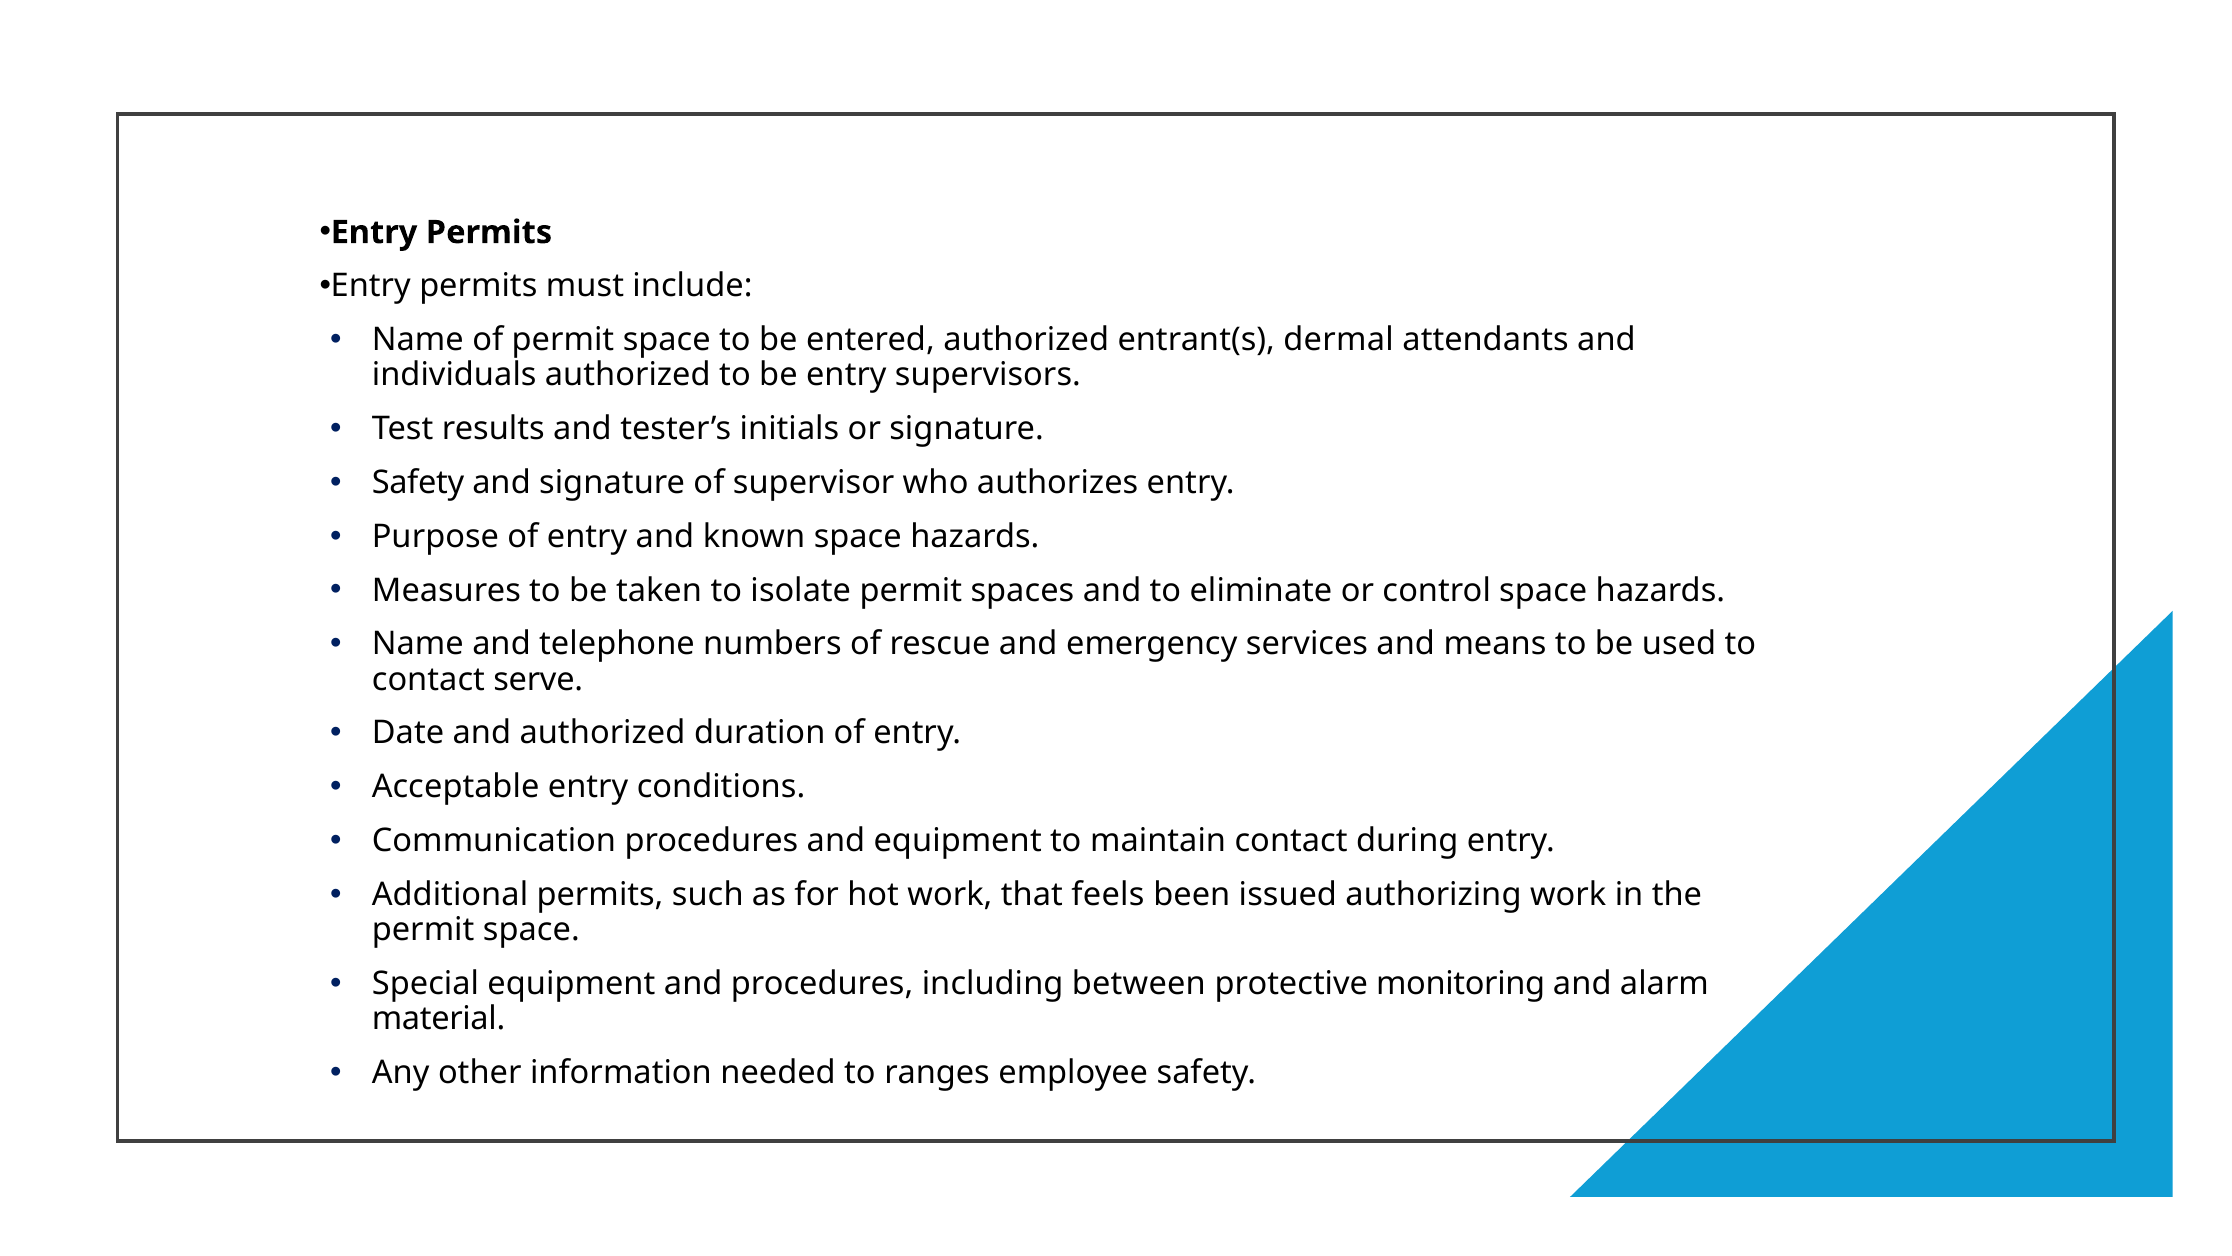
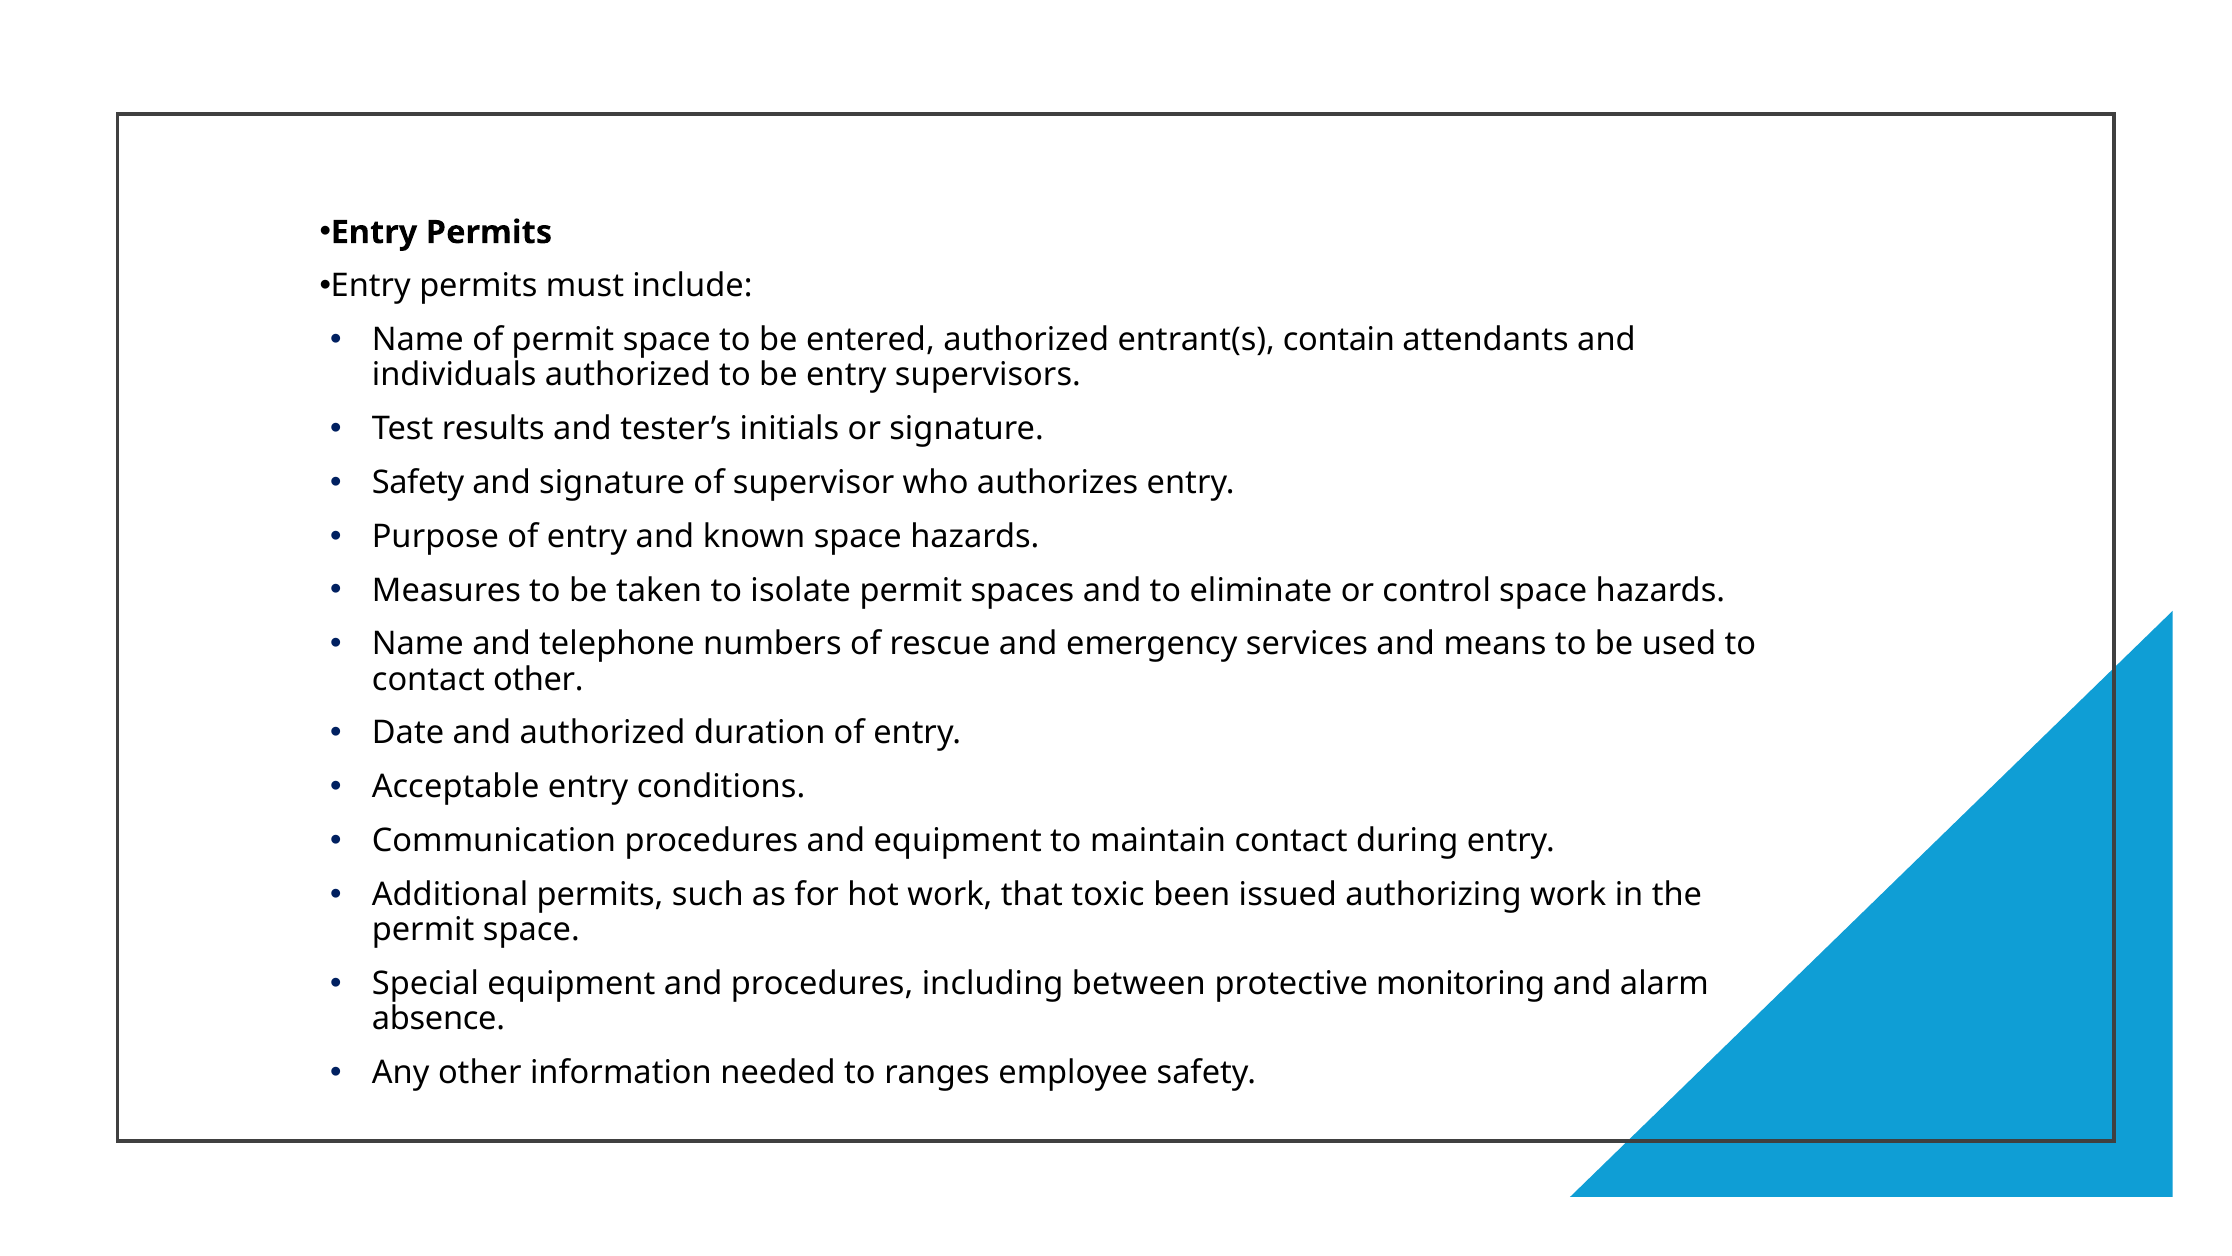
dermal: dermal -> contain
contact serve: serve -> other
feels: feels -> toxic
material: material -> absence
